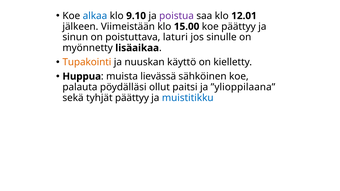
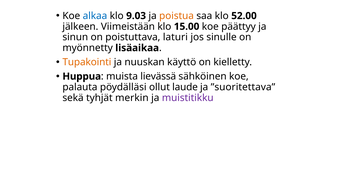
9.10: 9.10 -> 9.03
poistua colour: purple -> orange
12.01: 12.01 -> 52.00
paitsi: paitsi -> laude
”ylioppilaana: ”ylioppilaana -> ”suoritettava
tyhjät päättyy: päättyy -> merkin
muistitikku colour: blue -> purple
